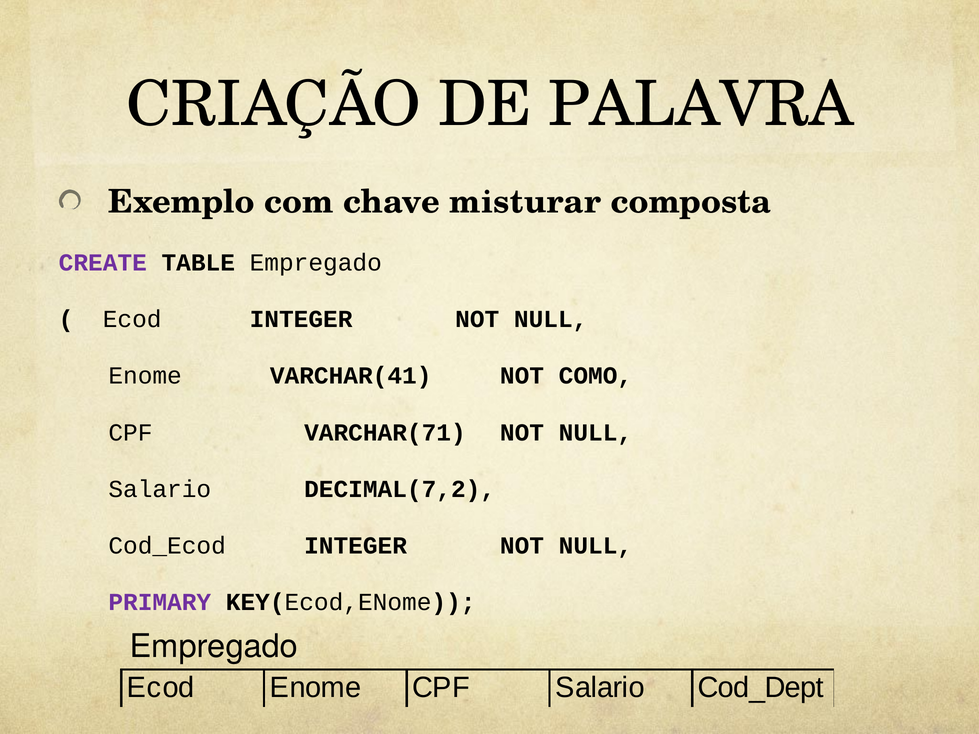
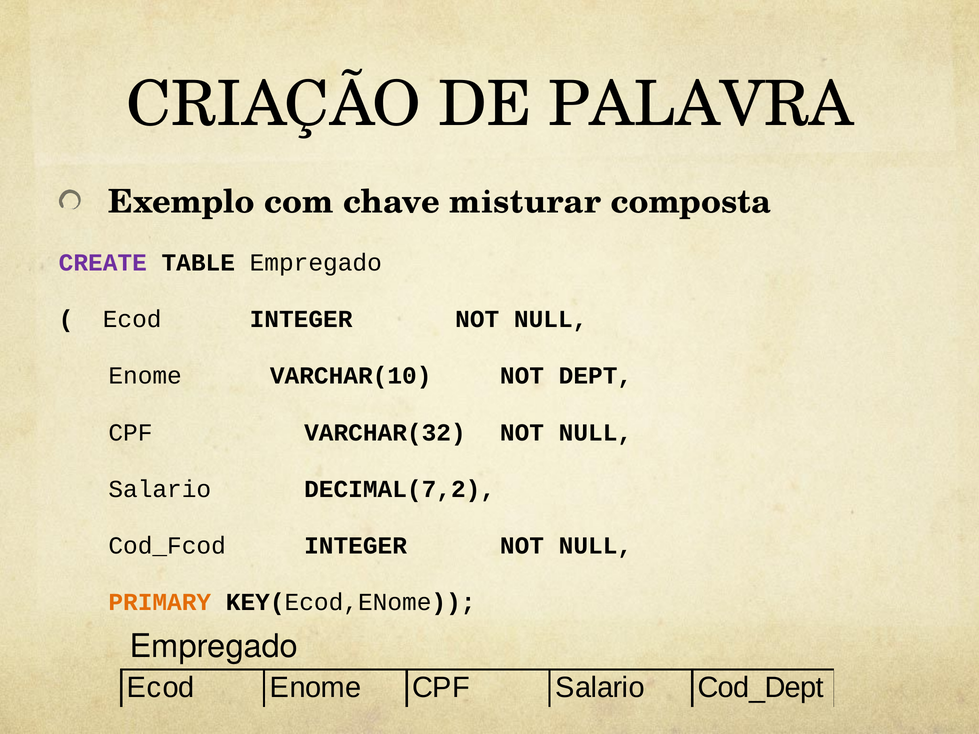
VARCHAR(41: VARCHAR(41 -> VARCHAR(10
COMO: COMO -> DEPT
VARCHAR(71: VARCHAR(71 -> VARCHAR(32
Cod_Ecod: Cod_Ecod -> Cod_Fcod
PRIMARY colour: purple -> orange
